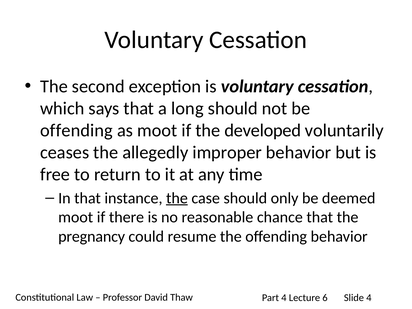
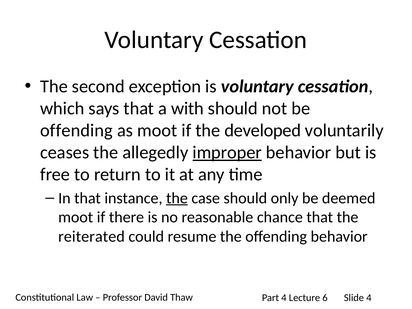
long: long -> with
improper underline: none -> present
pregnancy: pregnancy -> reiterated
